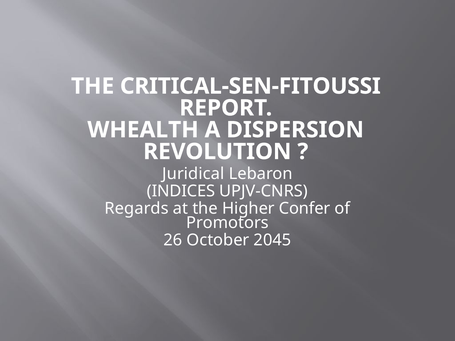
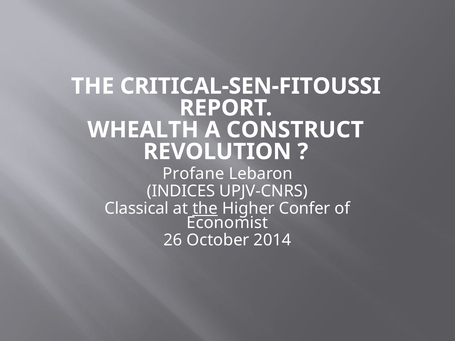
DISPERSION: DISPERSION -> CONSTRUCT
Juridical: Juridical -> Profane
Regards: Regards -> Classical
the at (205, 209) underline: none -> present
Promotors: Promotors -> Economist
2045: 2045 -> 2014
